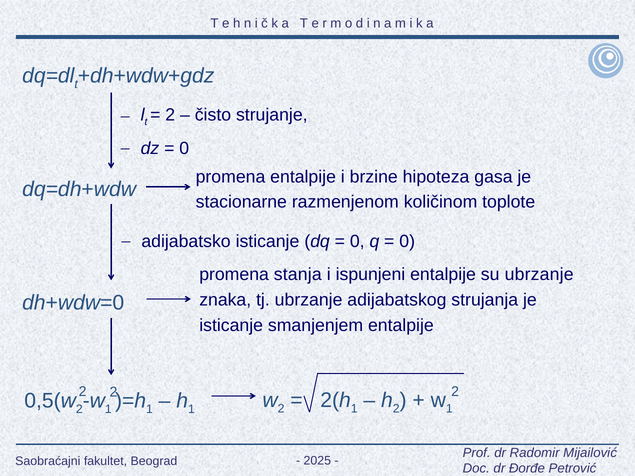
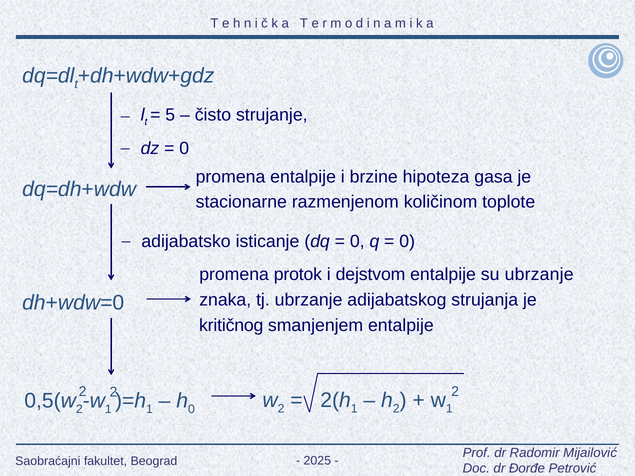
2 at (170, 115): 2 -> 5
stanja: stanja -> protok
ispunjeni: ispunjeni -> dejstvom
isticanje at (231, 325): isticanje -> kritičnog
1 at (192, 409): 1 -> 0
